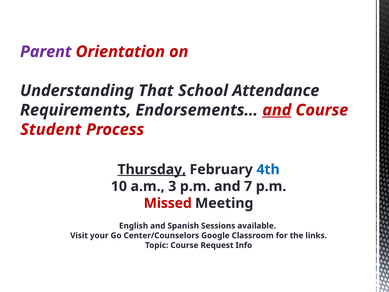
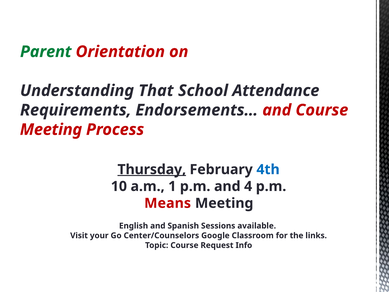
Parent colour: purple -> green
and at (277, 110) underline: present -> none
Student at (51, 129): Student -> Meeting
3: 3 -> 1
7: 7 -> 4
Missed: Missed -> Means
